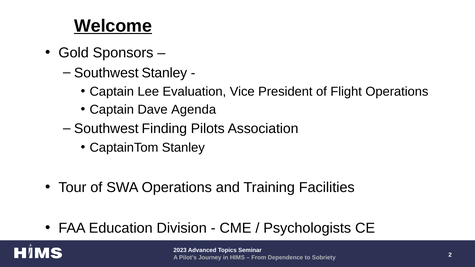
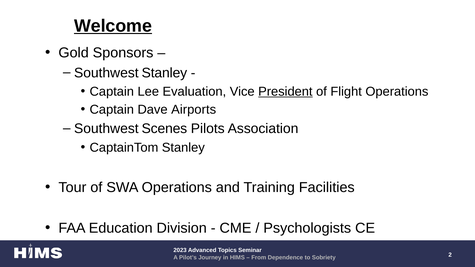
President underline: none -> present
Agenda: Agenda -> Airports
Finding: Finding -> Scenes
